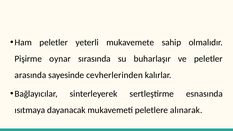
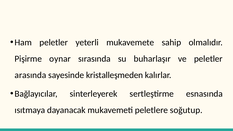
cevherlerinden: cevherlerinden -> kristalleşmeden
alınarak: alınarak -> soğutup
